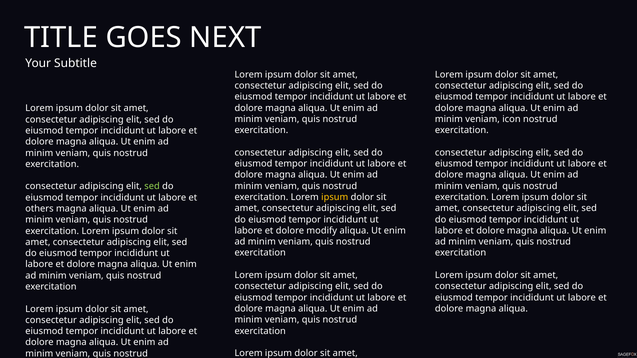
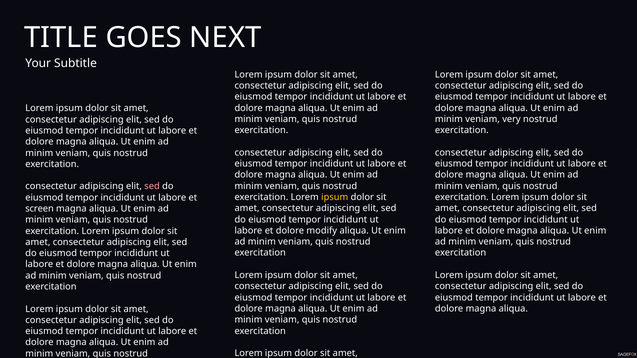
icon: icon -> very
sed at (152, 187) colour: light green -> pink
others: others -> screen
